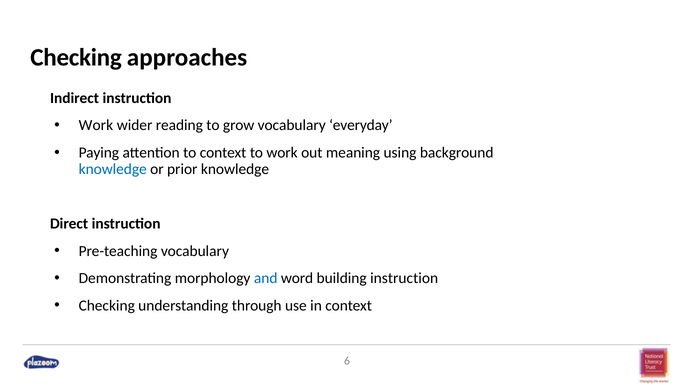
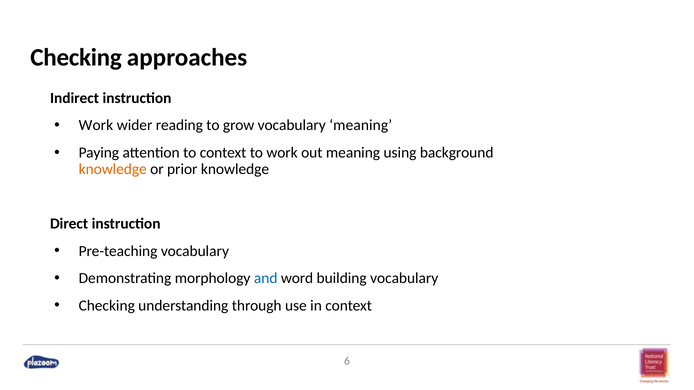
vocabulary everyday: everyday -> meaning
knowledge at (113, 169) colour: blue -> orange
building instruction: instruction -> vocabulary
